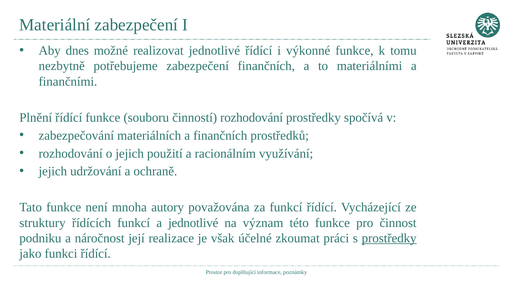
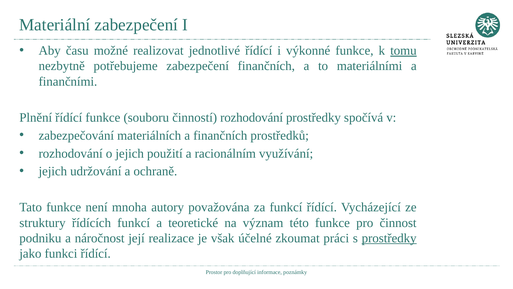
dnes: dnes -> času
tomu underline: none -> present
a jednotlivé: jednotlivé -> teoretické
